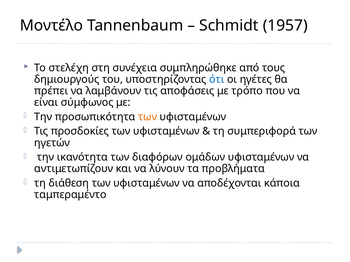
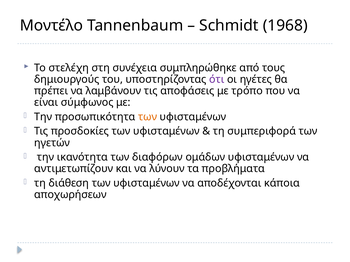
1957: 1957 -> 1968
ότι colour: blue -> purple
ταμπεραμέντο: ταμπεραμέντο -> αποχωρήσεων
